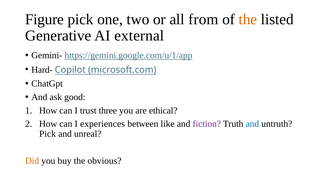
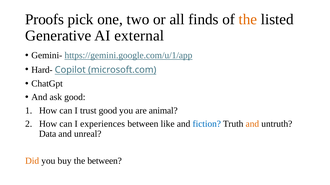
Figure: Figure -> Proofs
from: from -> finds
trust three: three -> good
ethical: ethical -> animal
fiction colour: purple -> blue
and at (252, 124) colour: blue -> orange
Pick at (48, 134): Pick -> Data
the obvious: obvious -> between
